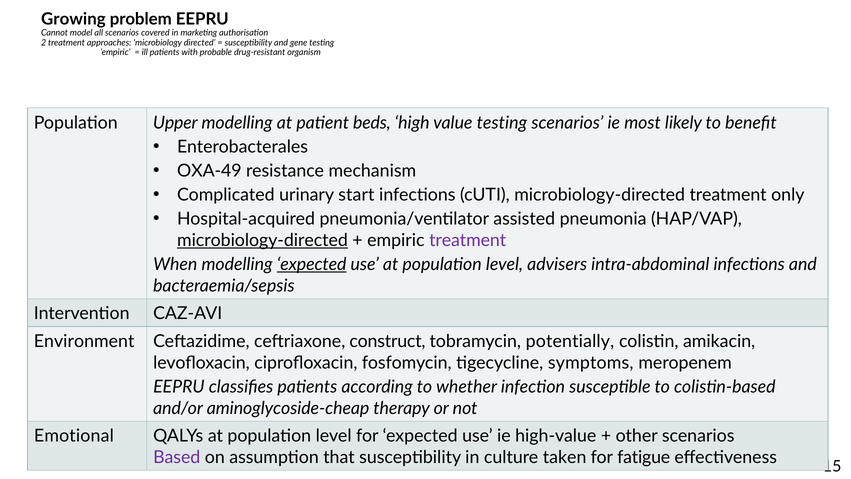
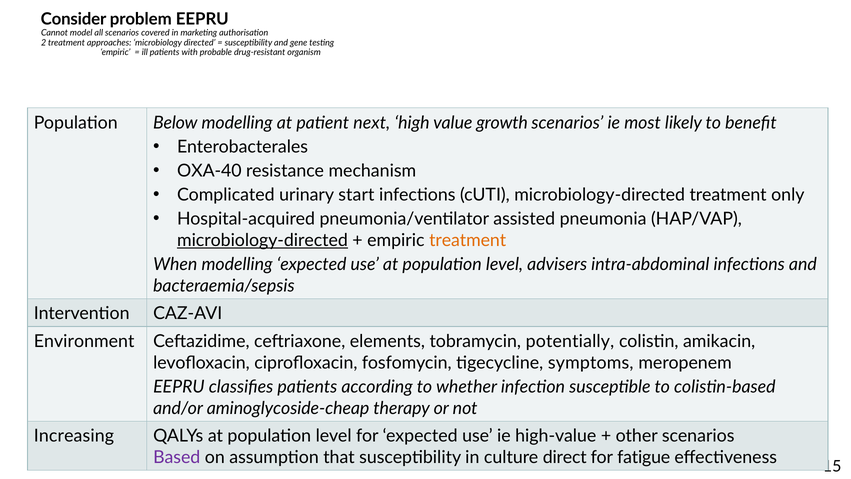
Growing: Growing -> Consider
Upper: Upper -> Below
beds: beds -> next
value testing: testing -> growth
OXA-49: OXA-49 -> OXA-40
treatment at (468, 240) colour: purple -> orange
expected at (312, 264) underline: present -> none
construct: construct -> elements
Emotional: Emotional -> Increasing
taken: taken -> direct
